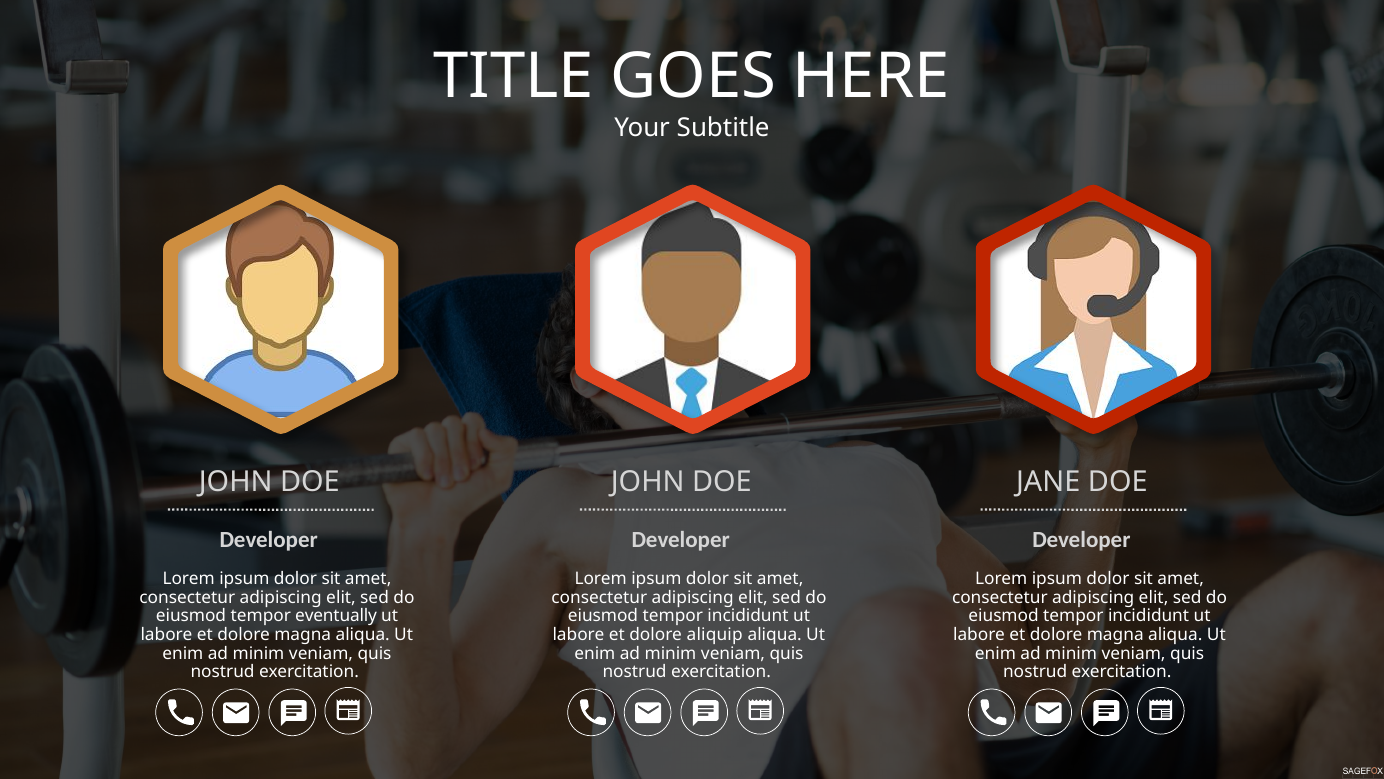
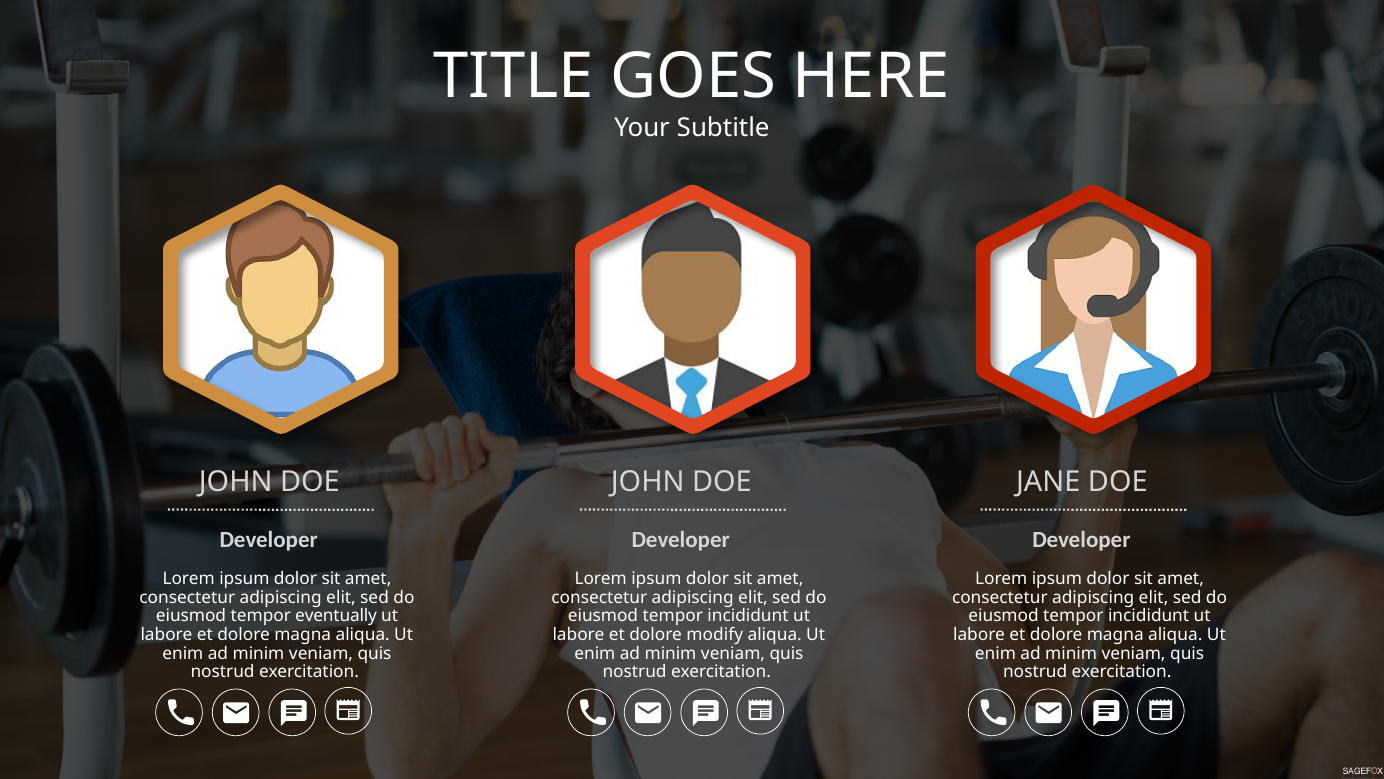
aliquip: aliquip -> modify
